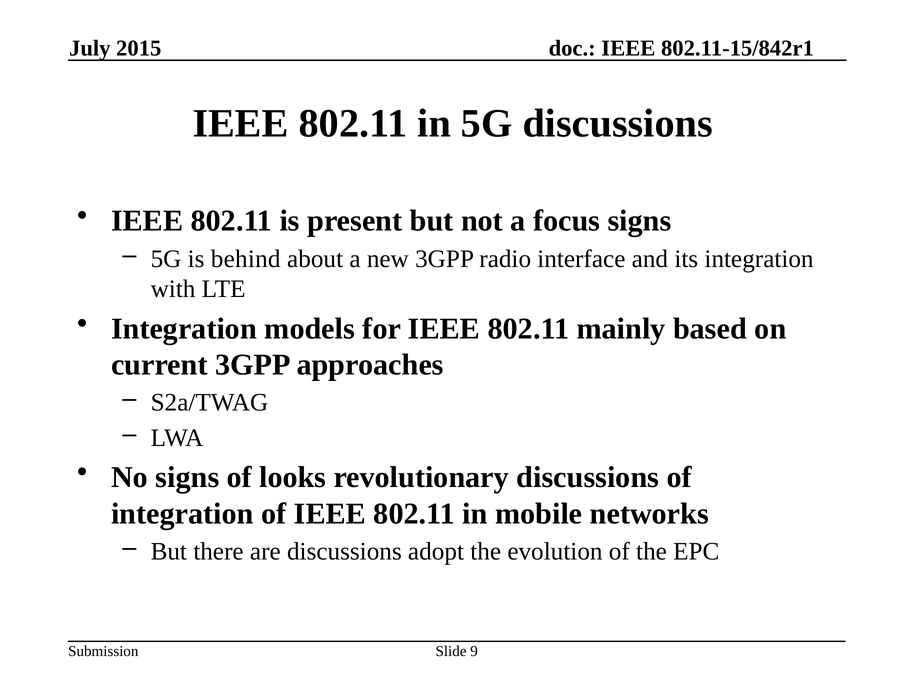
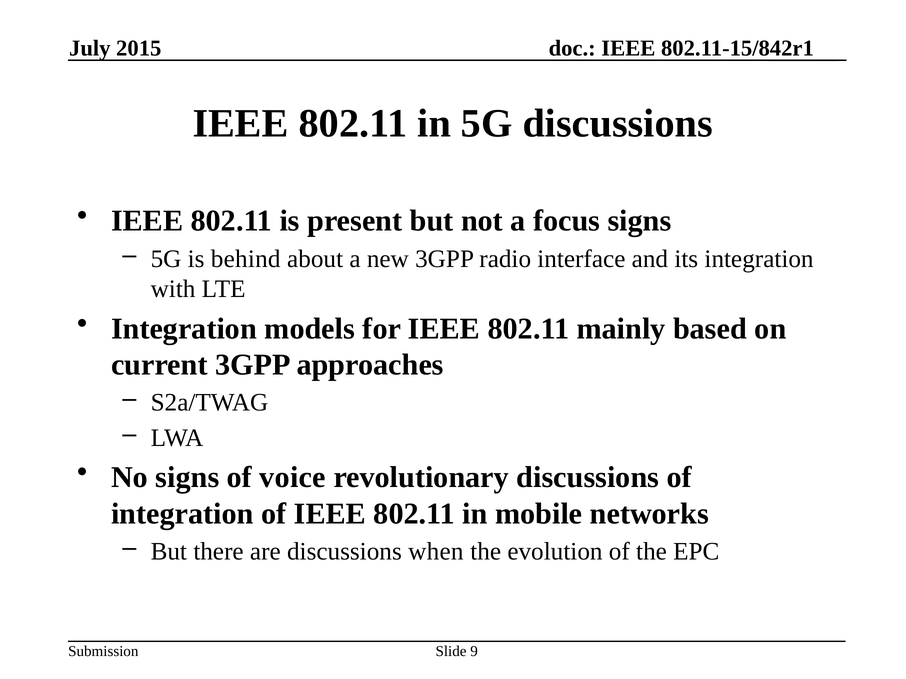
looks: looks -> voice
adopt: adopt -> when
